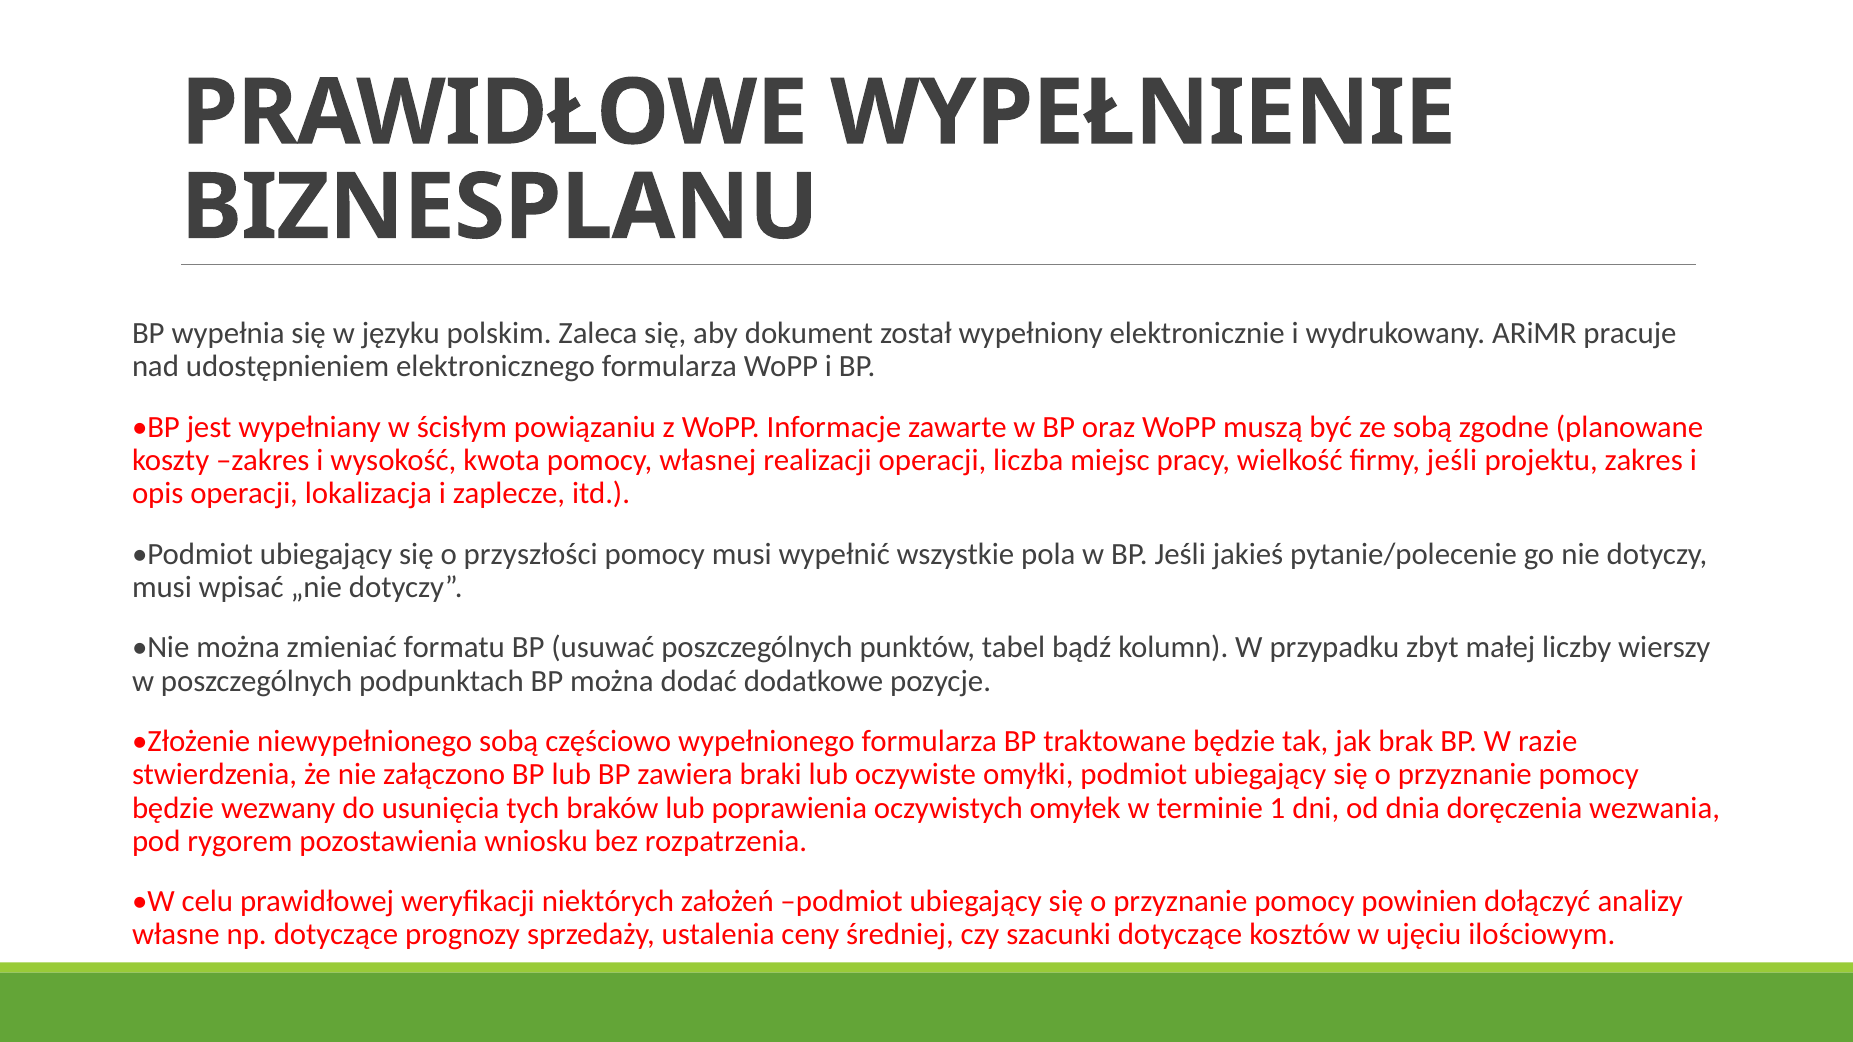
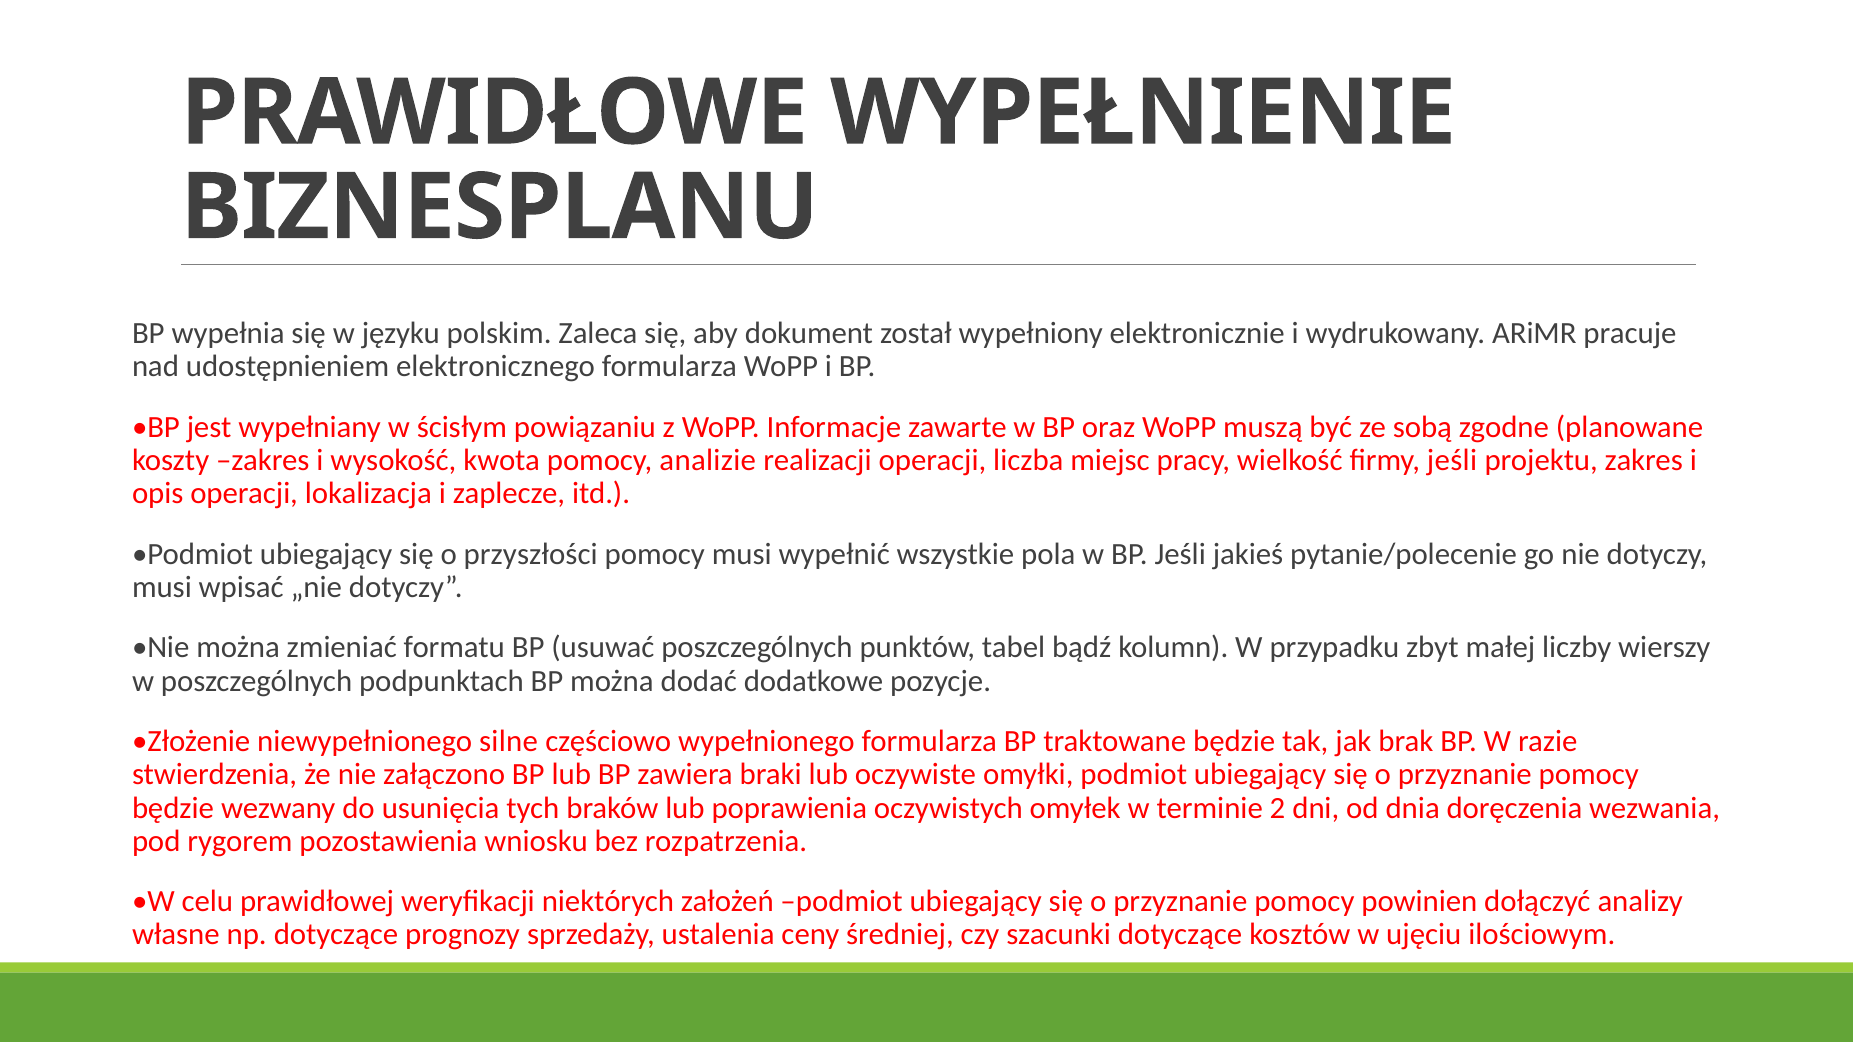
własnej: własnej -> analizie
niewypełnionego sobą: sobą -> silne
1: 1 -> 2
